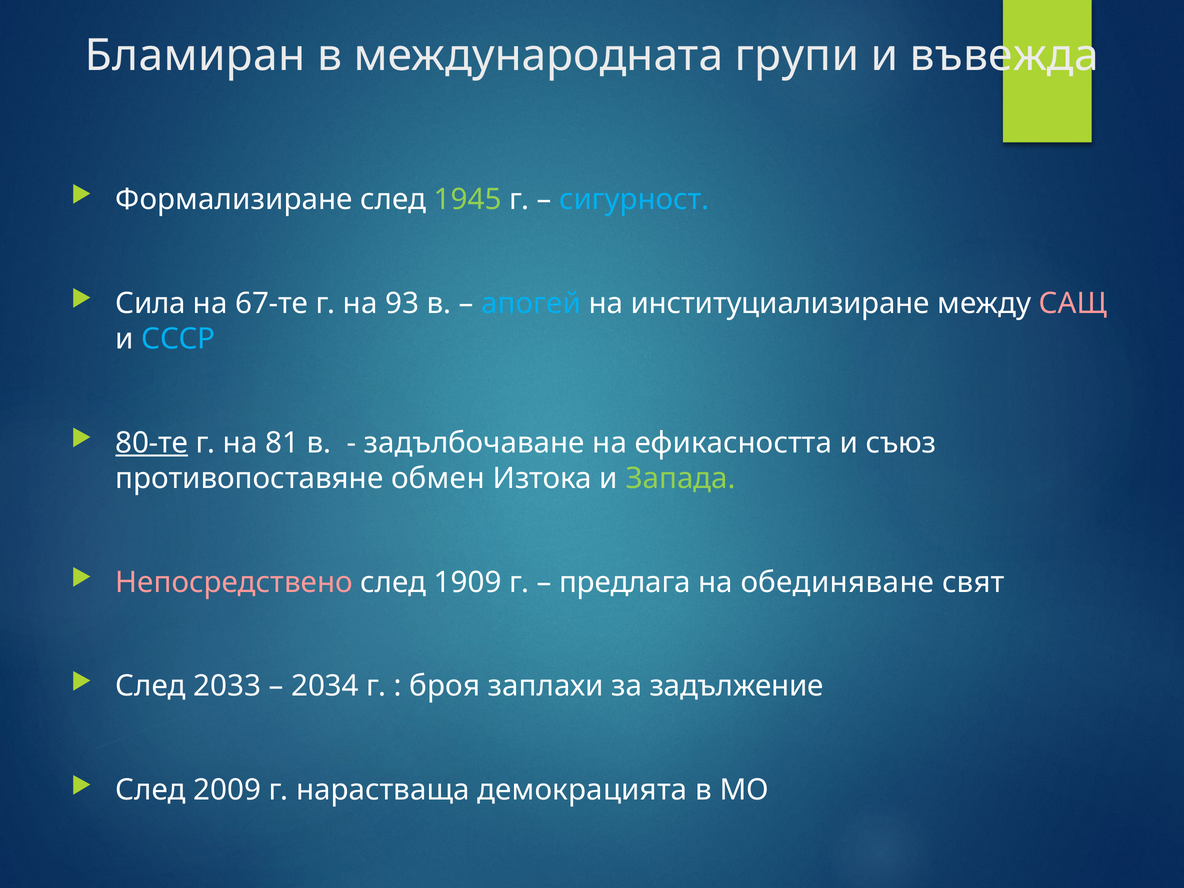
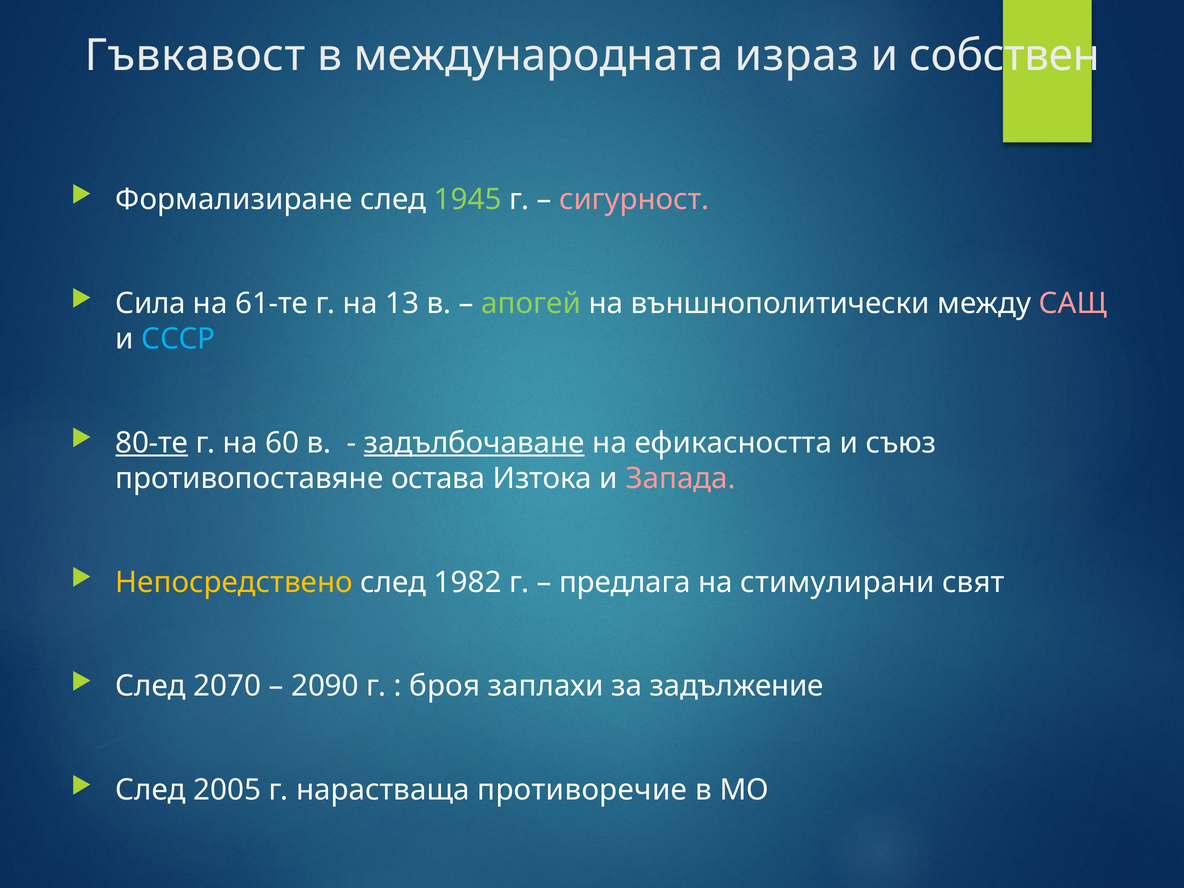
Бламиран: Бламиран -> Гъвкавост
групи: групи -> израз
въвежда: въвежда -> собствен
сигурност colour: light blue -> pink
67-те: 67-те -> 61-те
93: 93 -> 13
апогей colour: light blue -> light green
институциализиране: институциализиране -> външнополитически
81: 81 -> 60
задълбочаване underline: none -> present
обмен: обмен -> остава
Запада colour: light green -> pink
Непосредствено colour: pink -> yellow
1909: 1909 -> 1982
обединяване: обединяване -> стимулирани
2033: 2033 -> 2070
2034: 2034 -> 2090
2009: 2009 -> 2005
демокрацията: демокрацията -> противоречие
